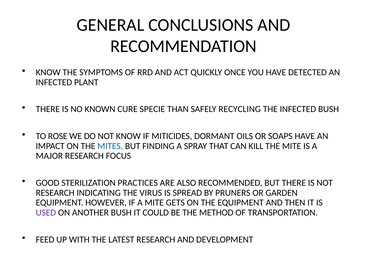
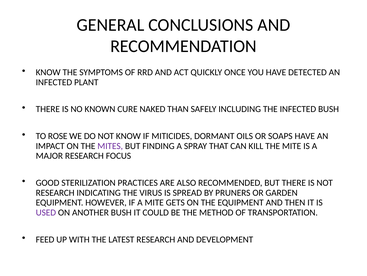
SPECIE: SPECIE -> NAKED
RECYCLING: RECYCLING -> INCLUDING
MITES colour: blue -> purple
